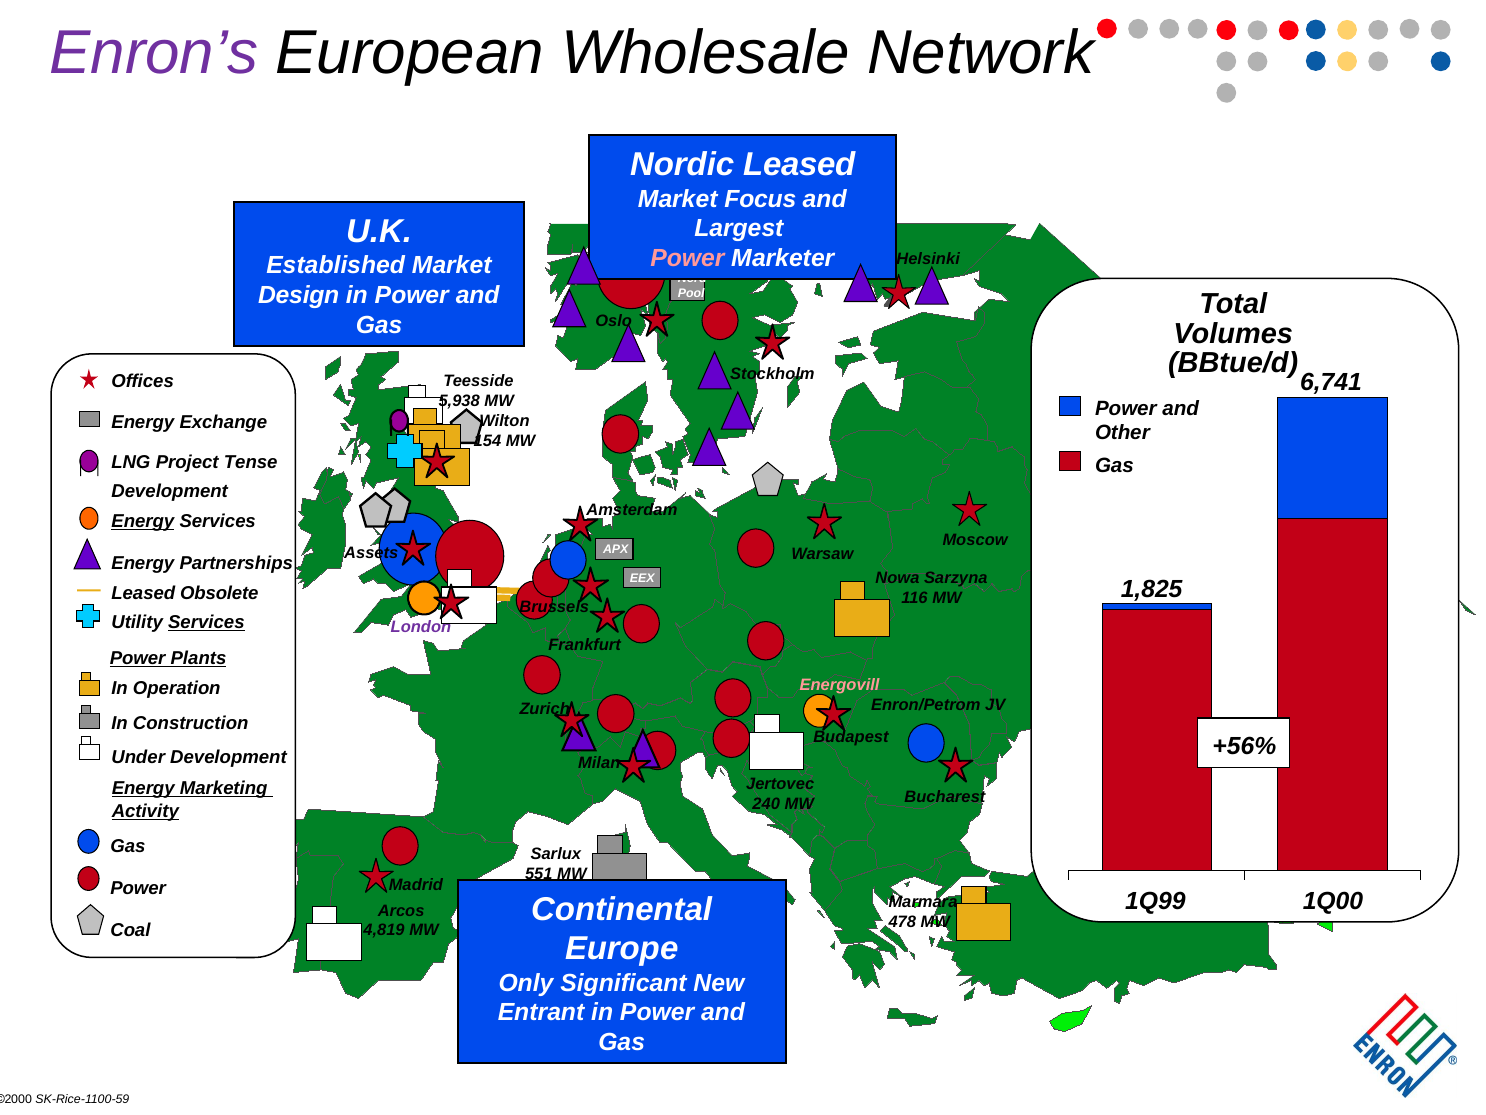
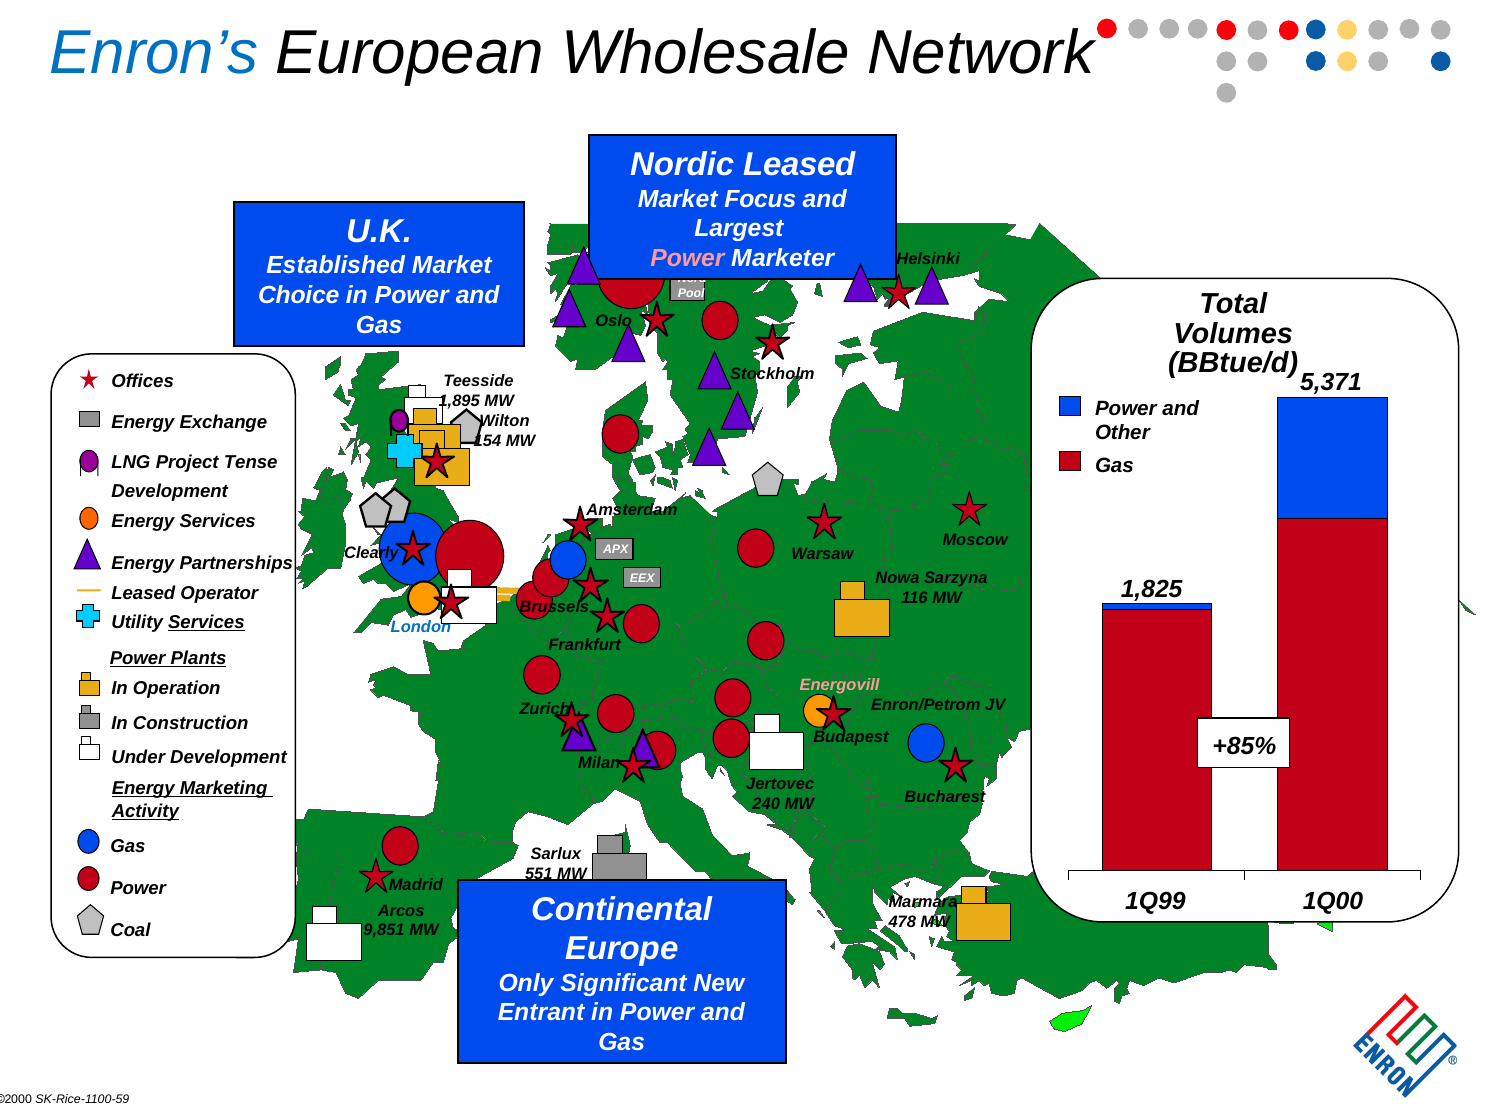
Enron’s colour: purple -> blue
Design: Design -> Choice
6,741: 6,741 -> 5,371
5,938: 5,938 -> 1,895
Energy at (143, 521) underline: present -> none
Assets: Assets -> Clearly
Obsolete: Obsolete -> Operator
London colour: purple -> blue
+56%: +56% -> +85%
4,819: 4,819 -> 9,851
